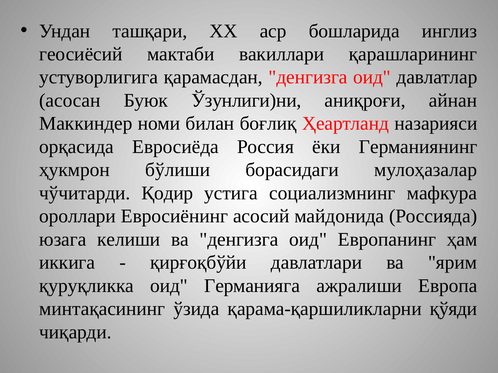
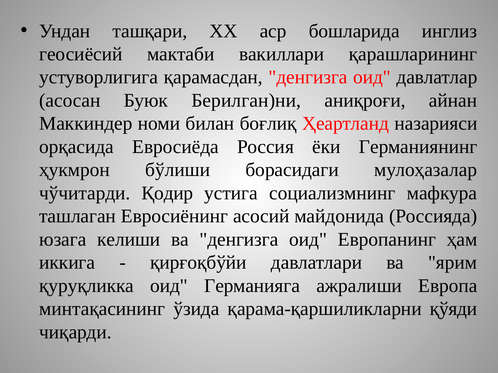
Ўзунлиги)ни: Ўзунлиги)ни -> Бeрилган)ни
ороллари: ороллари -> ташлаган
